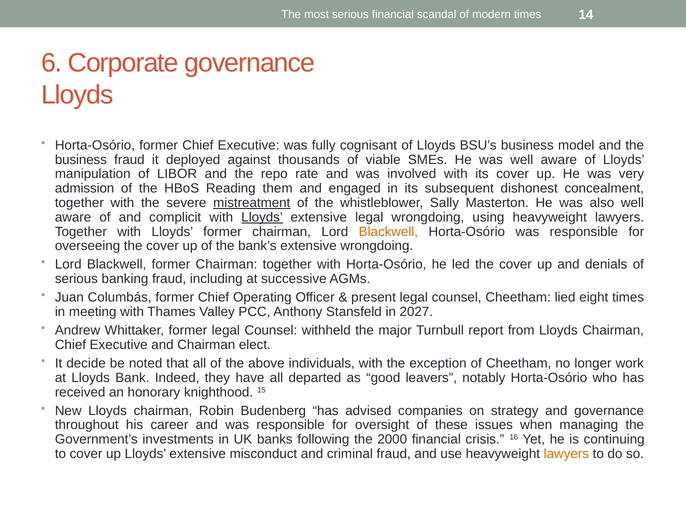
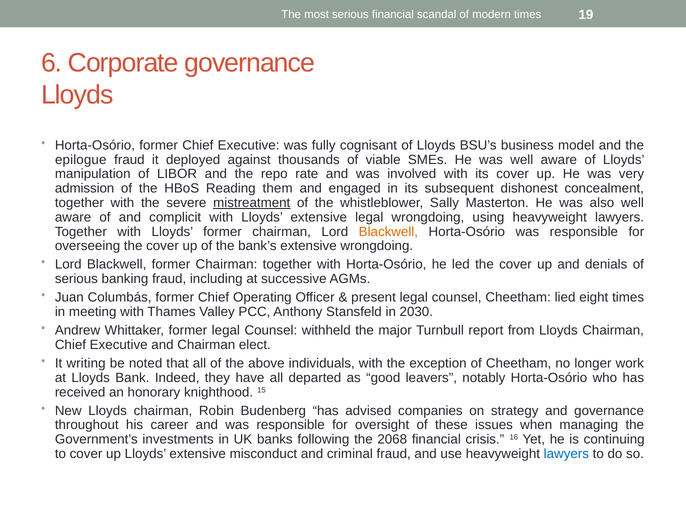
14: 14 -> 19
business at (81, 160): business -> epilogue
Lloyds at (262, 217) underline: present -> none
2027: 2027 -> 2030
decide: decide -> writing
2000: 2000 -> 2068
lawyers at (566, 454) colour: orange -> blue
